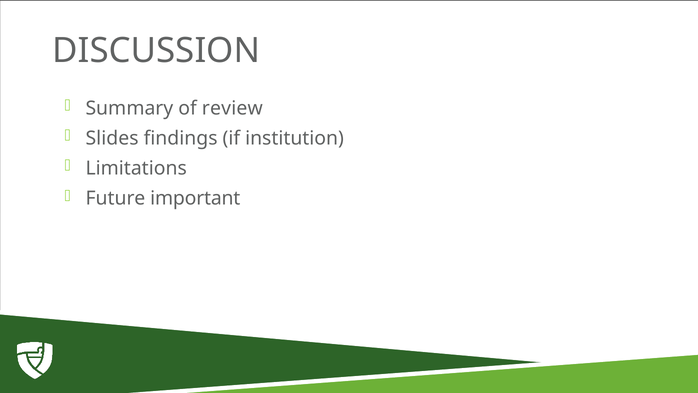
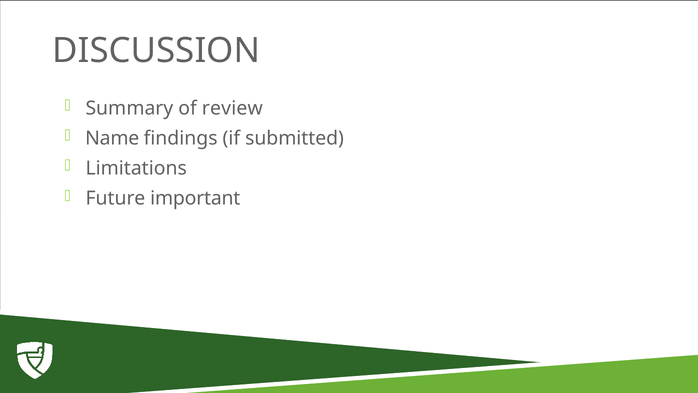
Slides: Slides -> Name
institution: institution -> submitted
